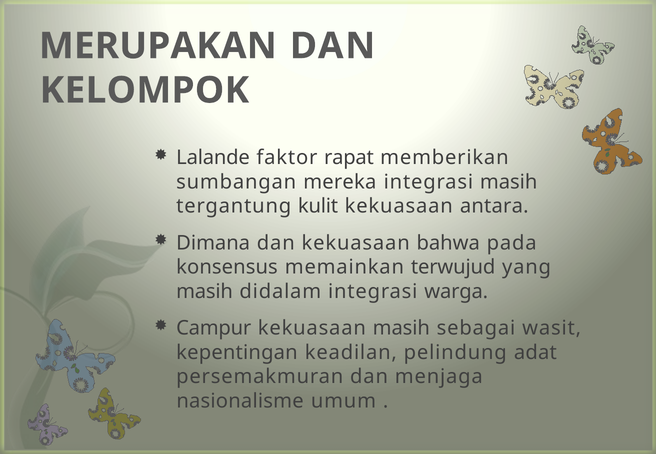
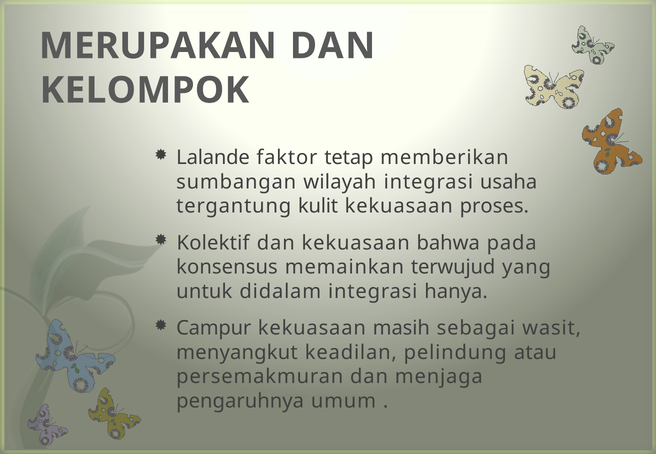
rapat: rapat -> tetap
mereka: mereka -> wilayah
integrasi masih: masih -> usaha
antara: antara -> proses
Dimana: Dimana -> Kolektif
masih at (205, 292): masih -> untuk
warga: warga -> hanya
kepentingan: kepentingan -> menyangkut
adat: adat -> atau
nasionalisme: nasionalisme -> pengaruhnya
